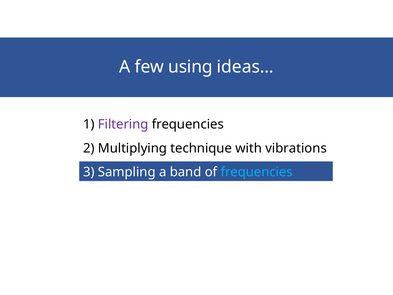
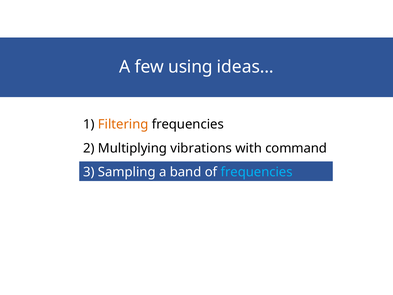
Filtering colour: purple -> orange
technique: technique -> vibrations
vibrations: vibrations -> command
